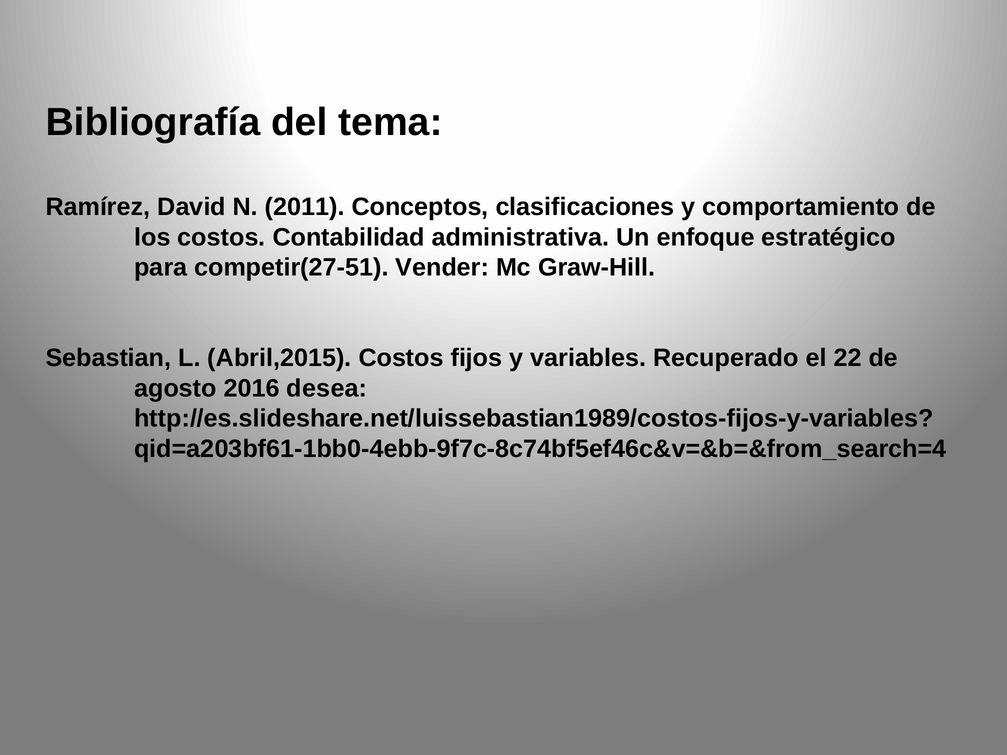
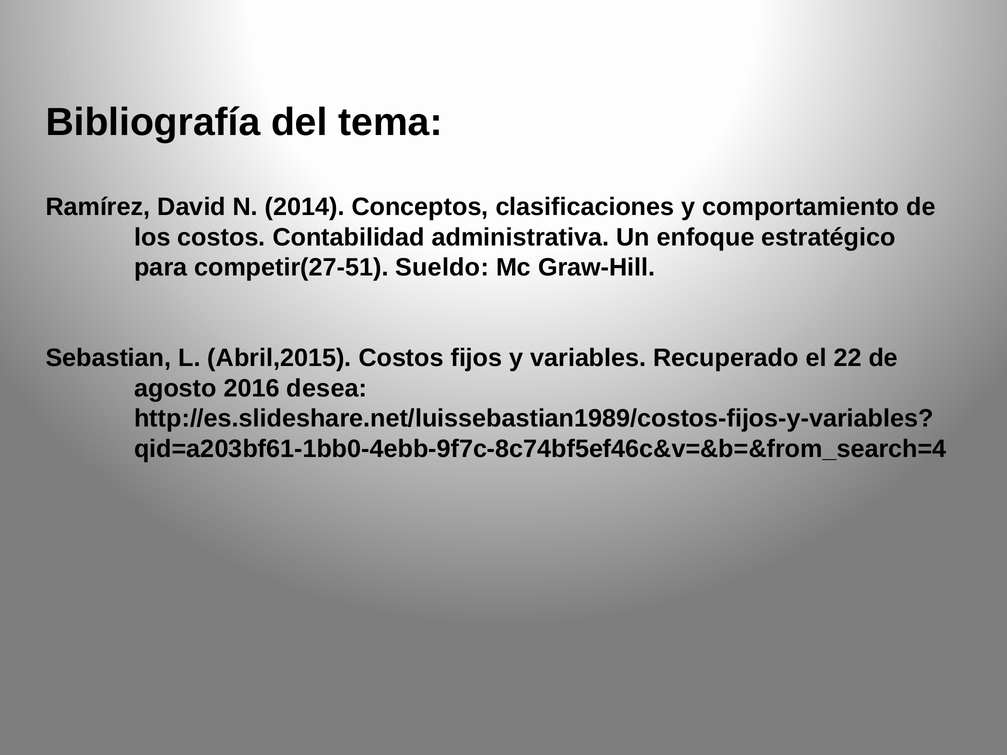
2011: 2011 -> 2014
Vender: Vender -> Sueldo
